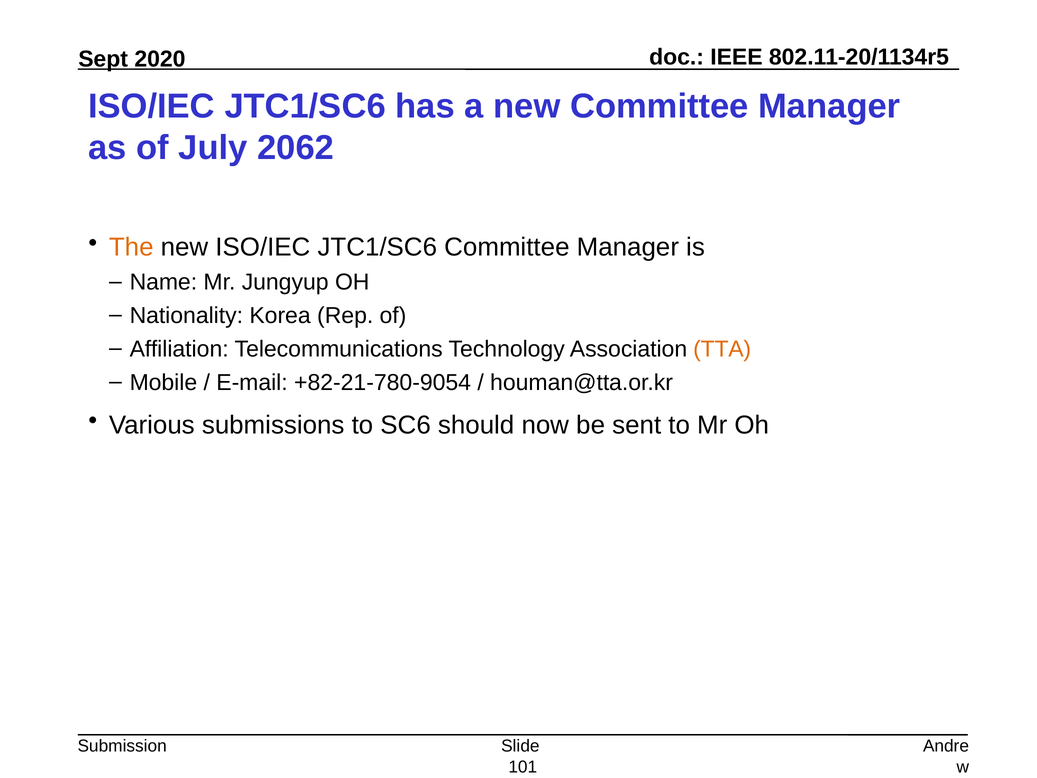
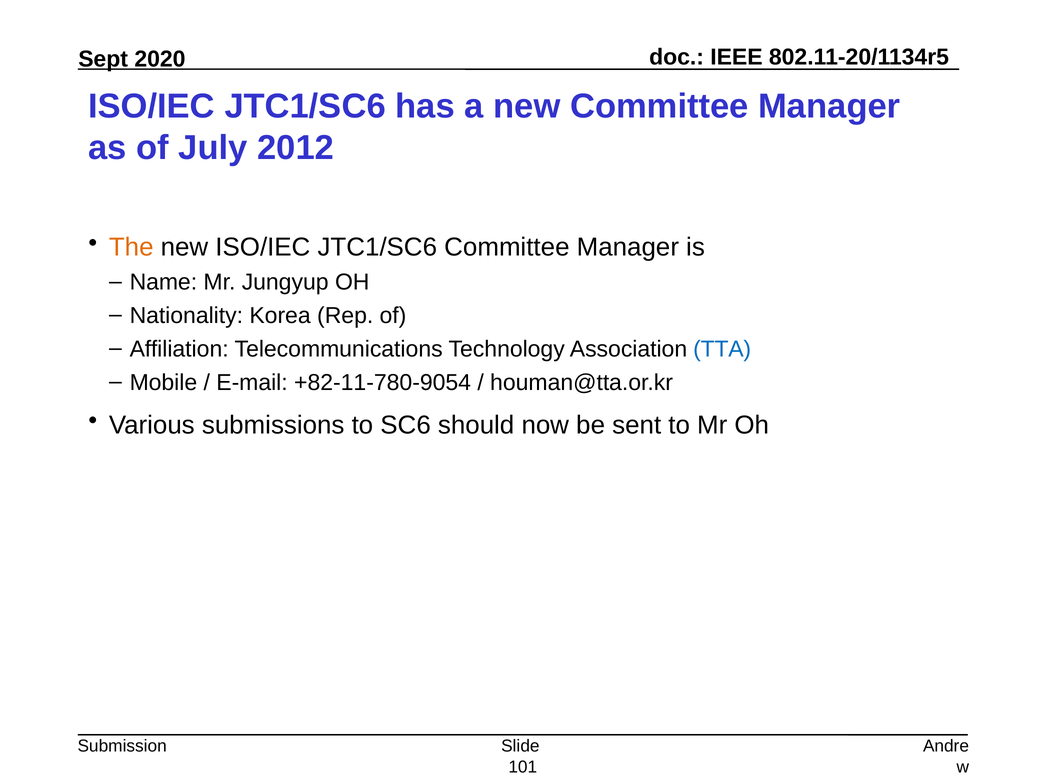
2062: 2062 -> 2012
TTA colour: orange -> blue
+82-21-780-9054: +82-21-780-9054 -> +82-11-780-9054
